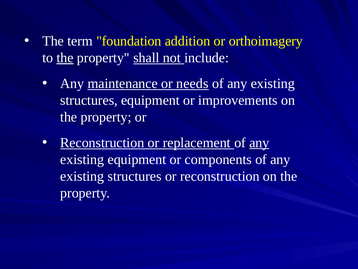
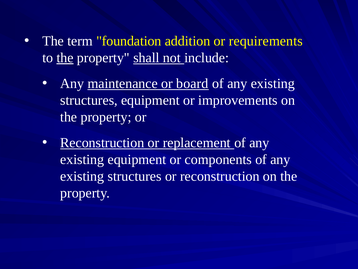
orthoimagery: orthoimagery -> requirements
needs: needs -> board
any at (259, 142) underline: present -> none
